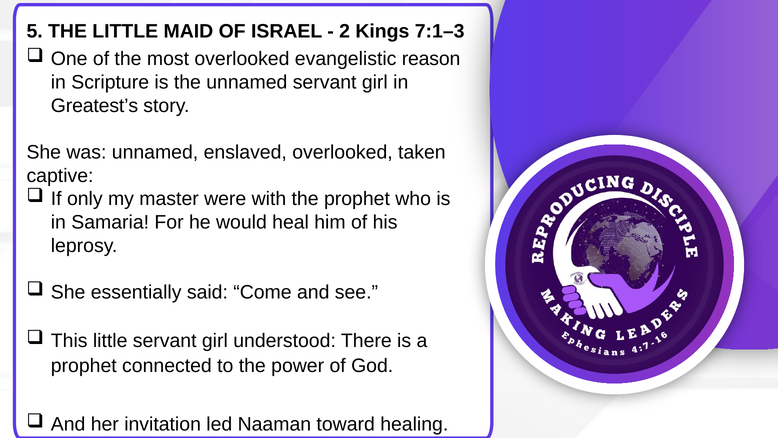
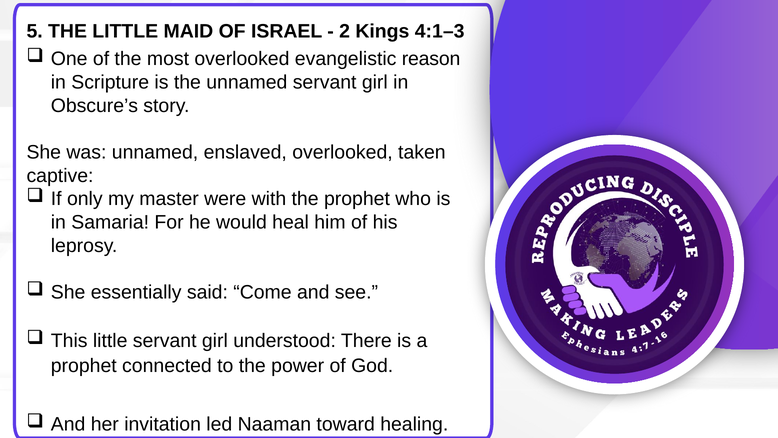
7:1–3: 7:1–3 -> 4:1–3
Greatest’s: Greatest’s -> Obscure’s
